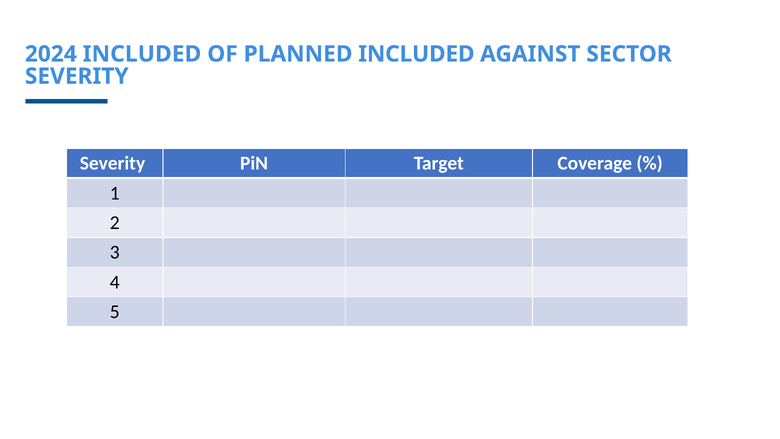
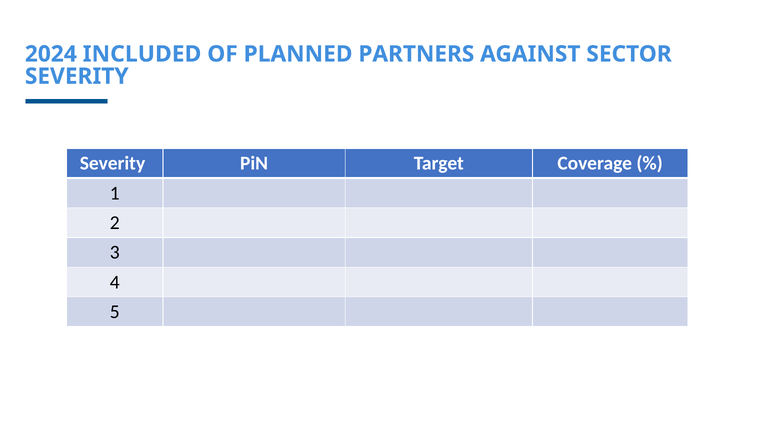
PLANNED INCLUDED: INCLUDED -> PARTNERS
